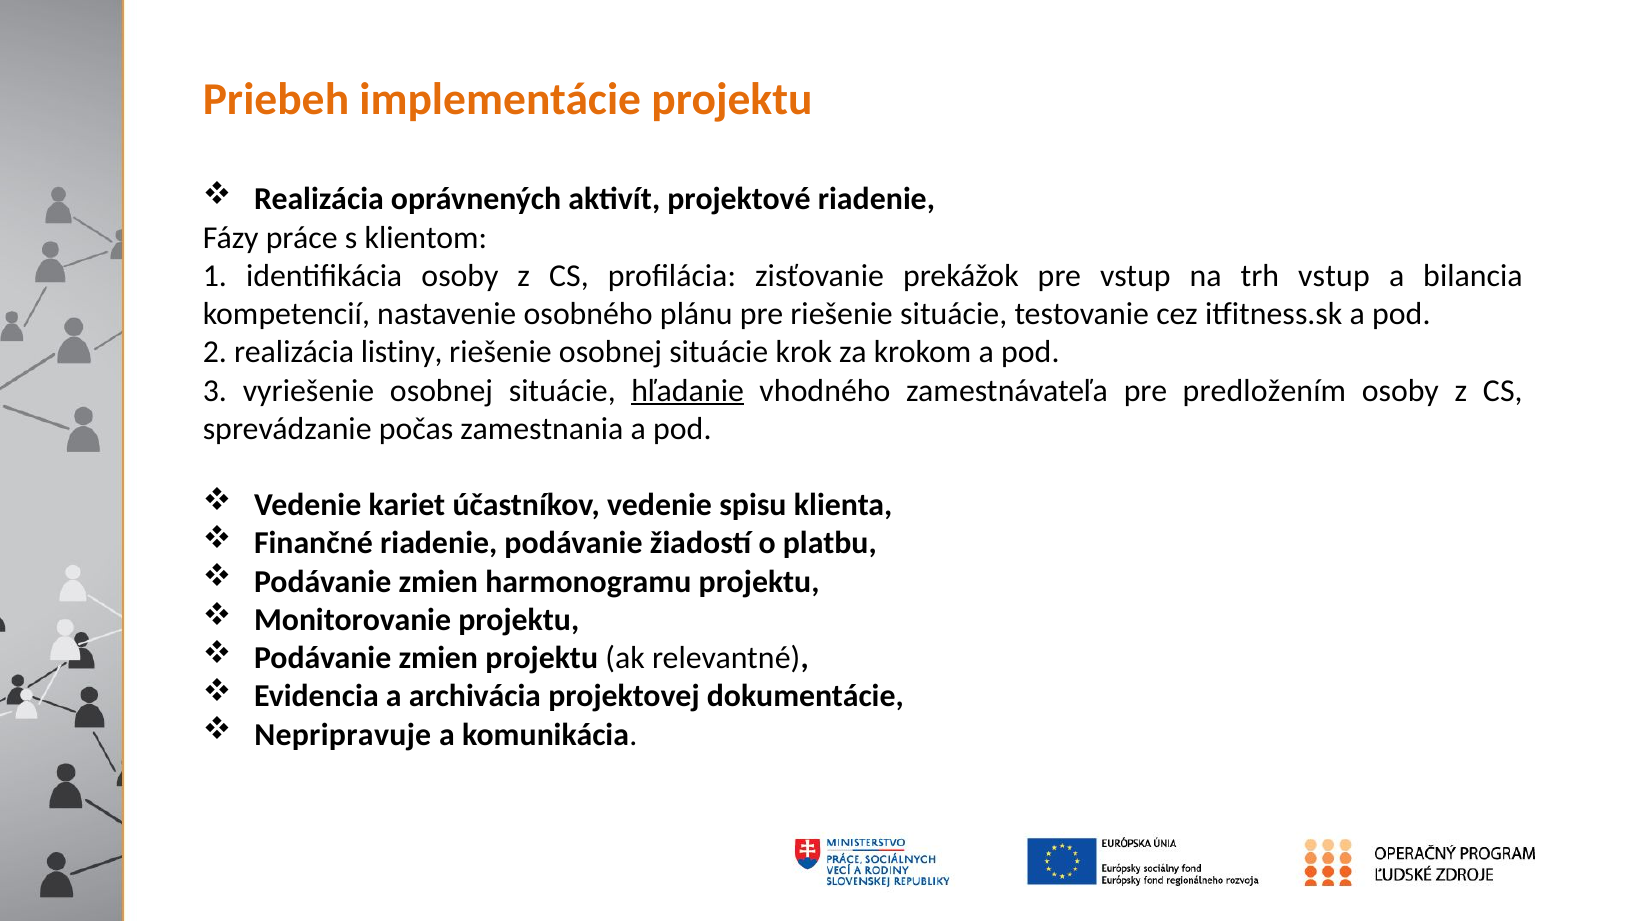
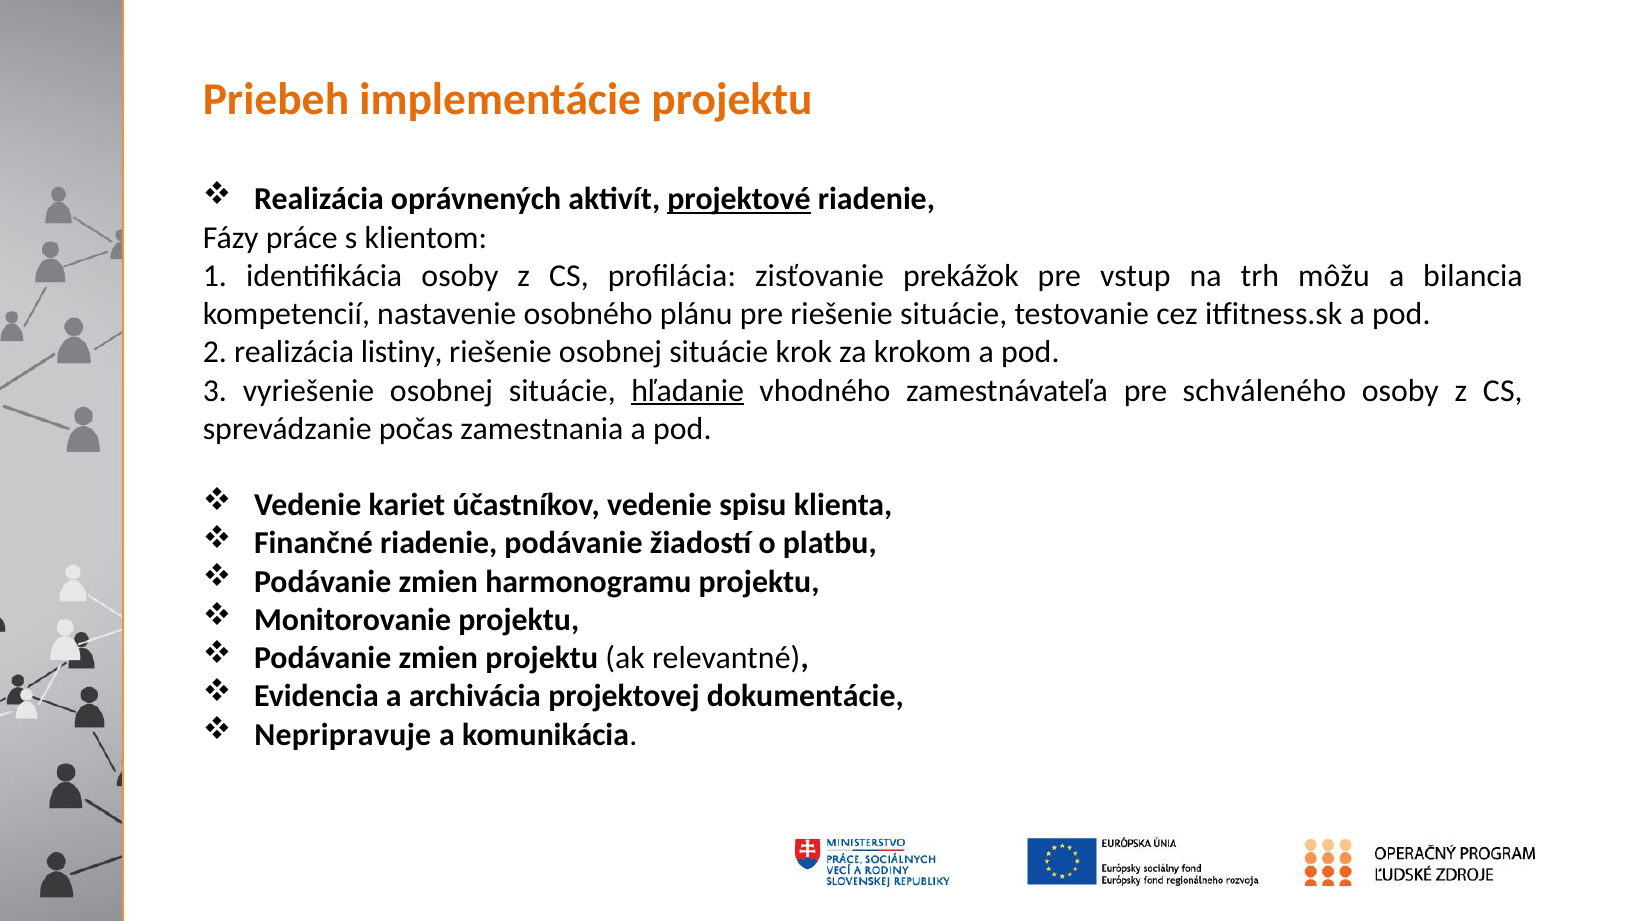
projektové underline: none -> present
trh vstup: vstup -> môžu
predložením: predložením -> schváleného
